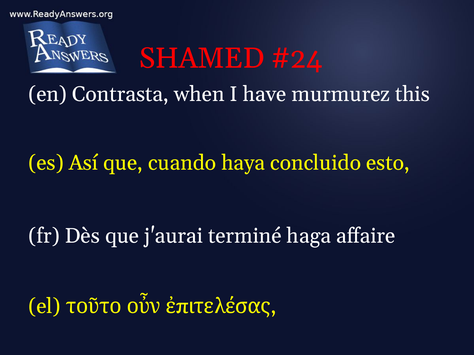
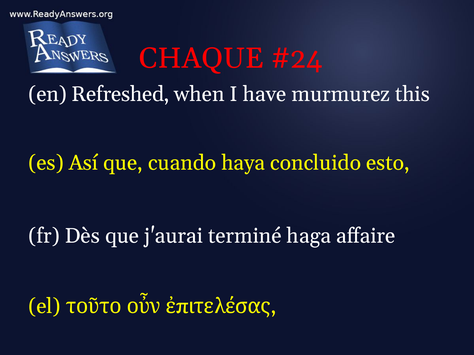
SHAMED: SHAMED -> CHAQUE
Contrasta: Contrasta -> Refreshed
